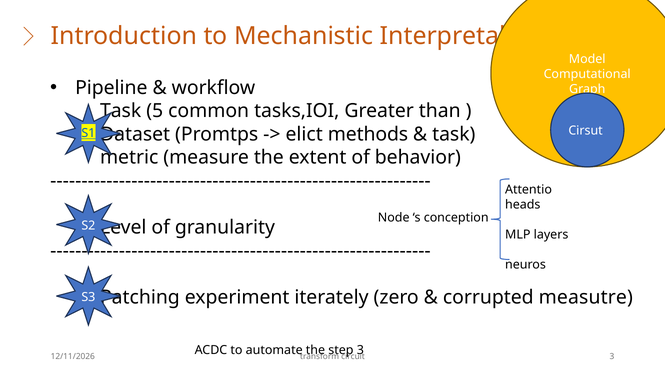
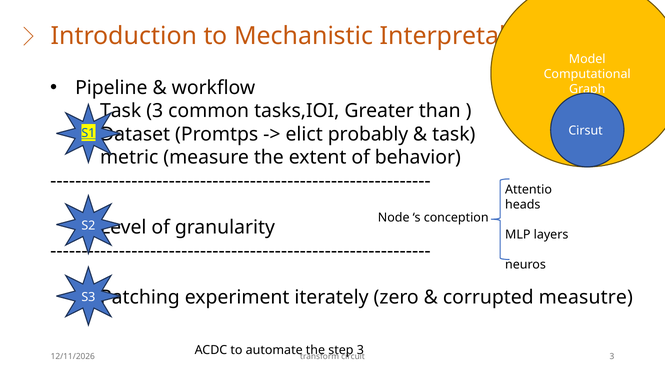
5 at (155, 111): 5 -> 3
methods: methods -> probably
